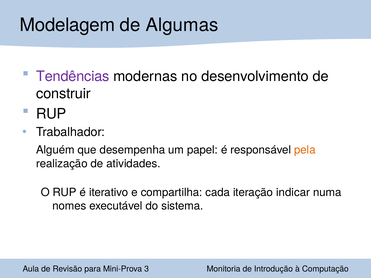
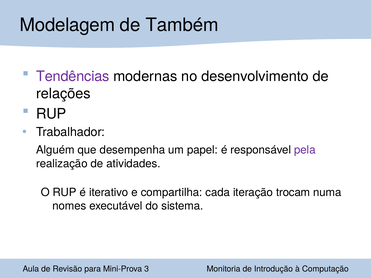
Algumas: Algumas -> Também
construir: construir -> relações
pela colour: orange -> purple
indicar: indicar -> trocam
